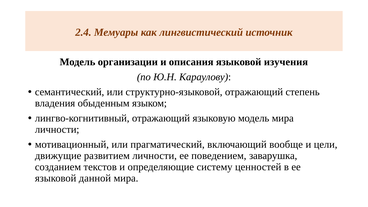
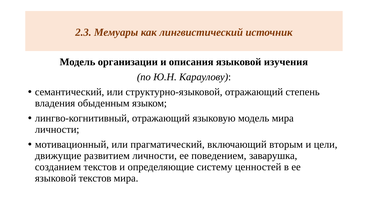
2.4: 2.4 -> 2.3
вообще: вообще -> вторым
языковой данной: данной -> текстов
